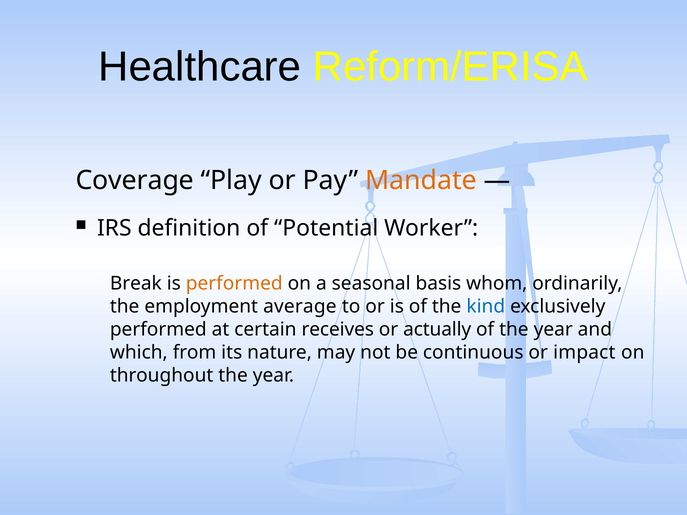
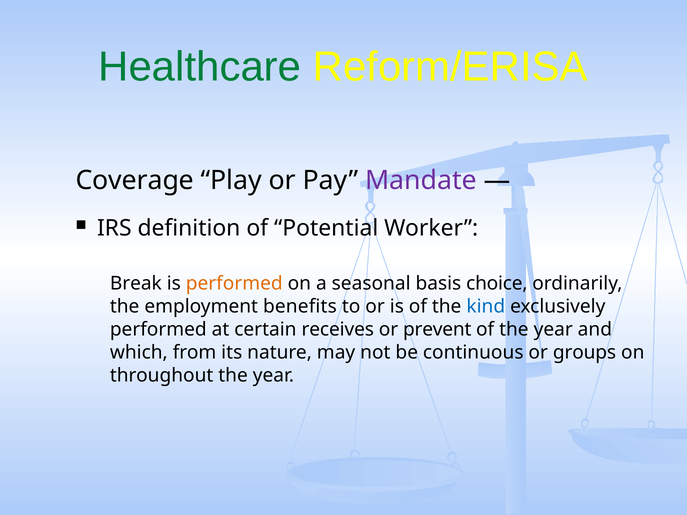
Healthcare colour: black -> green
Mandate colour: orange -> purple
whom: whom -> choice
average: average -> benefits
actually: actually -> prevent
impact: impact -> groups
